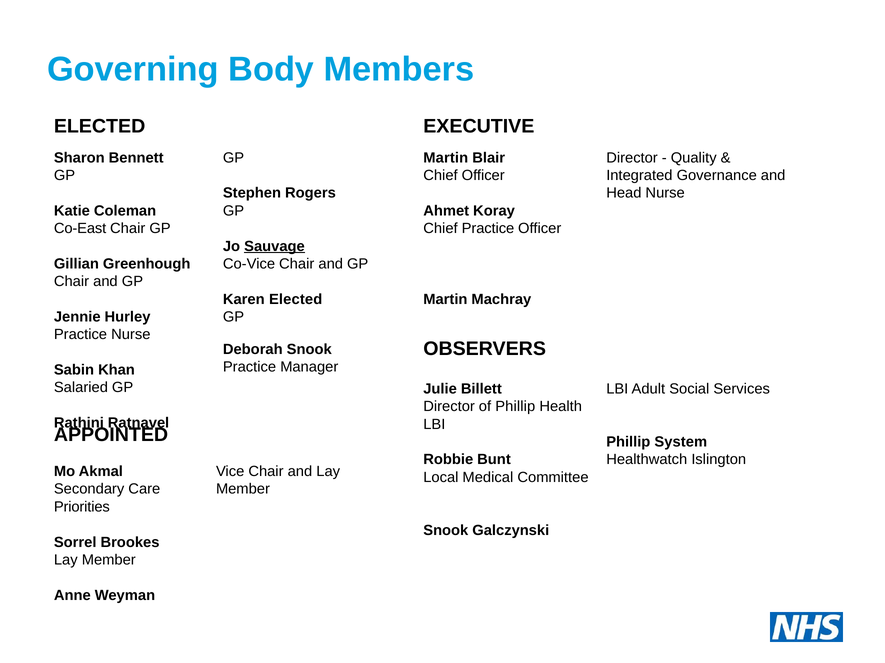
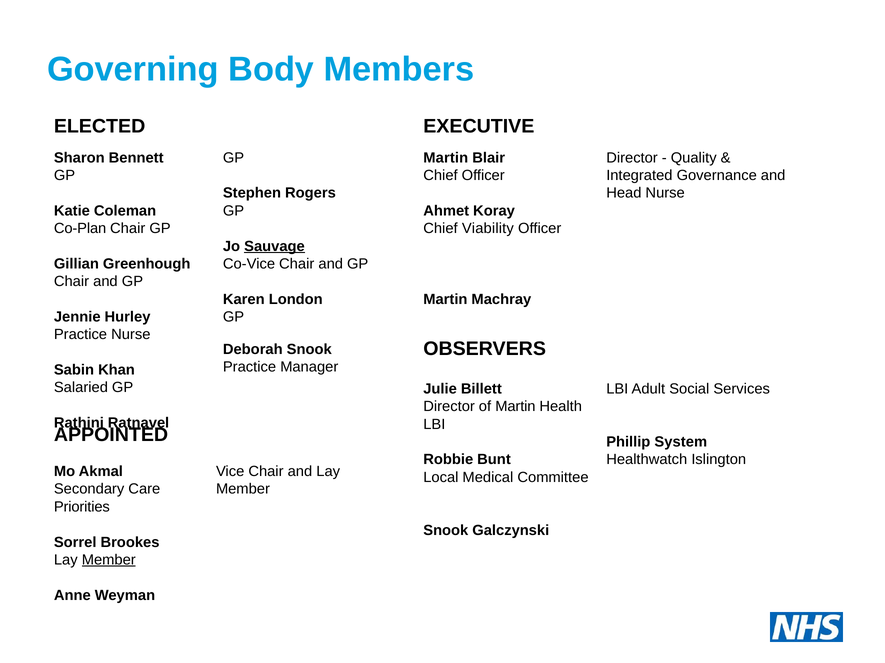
Chief Practice: Practice -> Viability
Co-East: Co-East -> Co-Plan
Karen Elected: Elected -> London
of Phillip: Phillip -> Martin
Member at (109, 560) underline: none -> present
